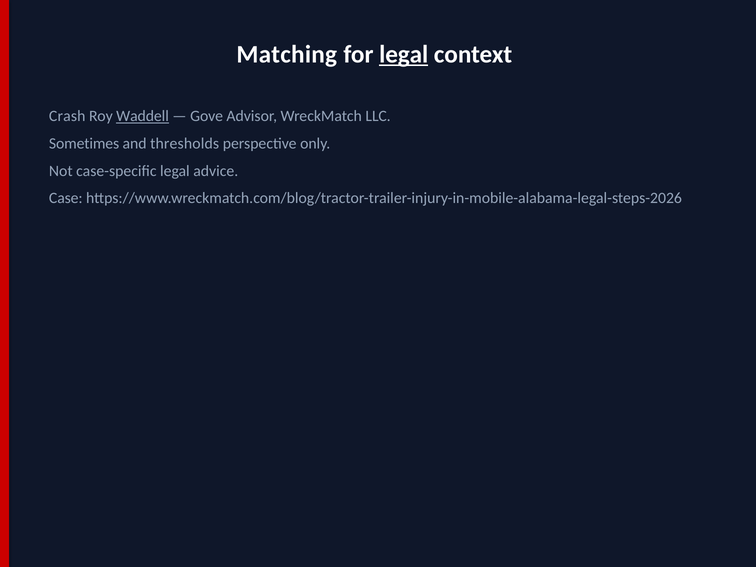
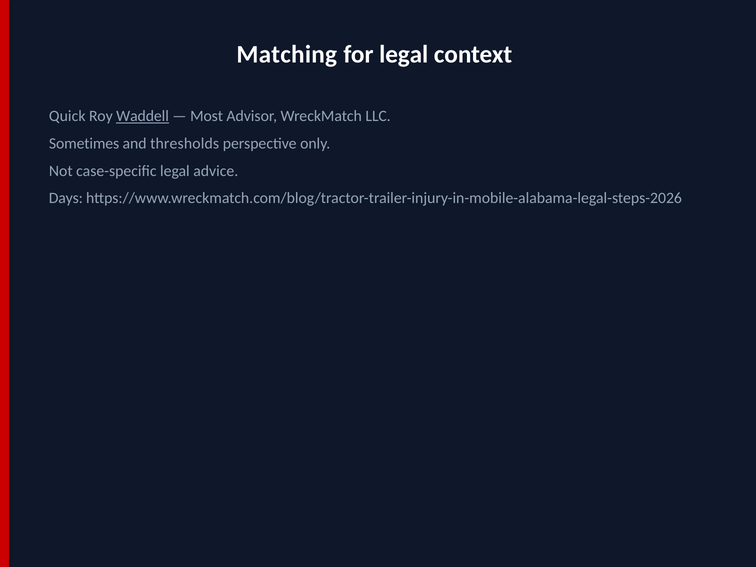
legal at (404, 55) underline: present -> none
Crash: Crash -> Quick
Gove: Gove -> Most
Case: Case -> Days
